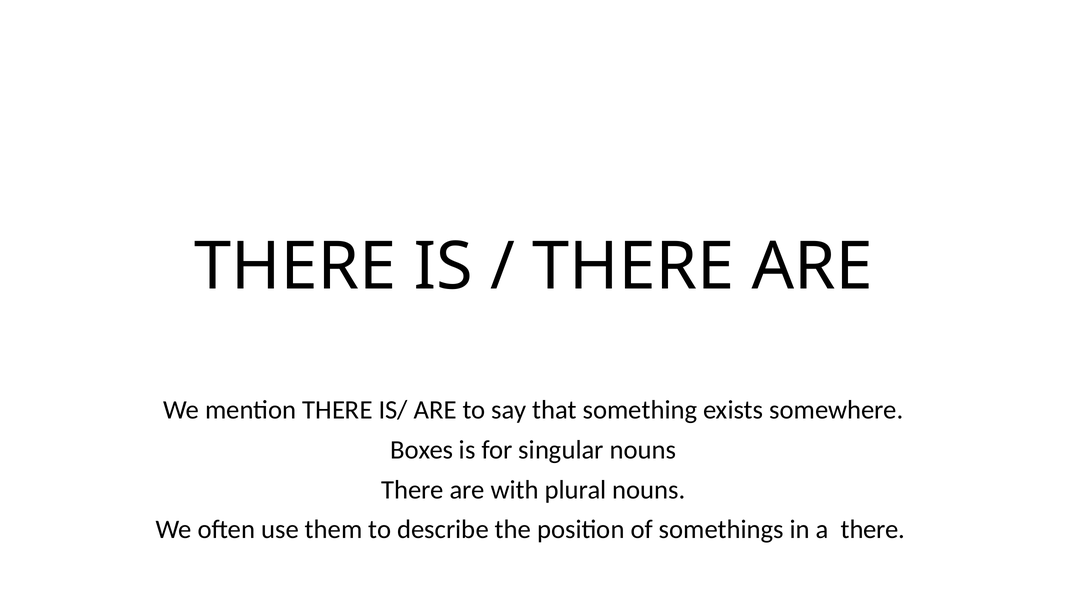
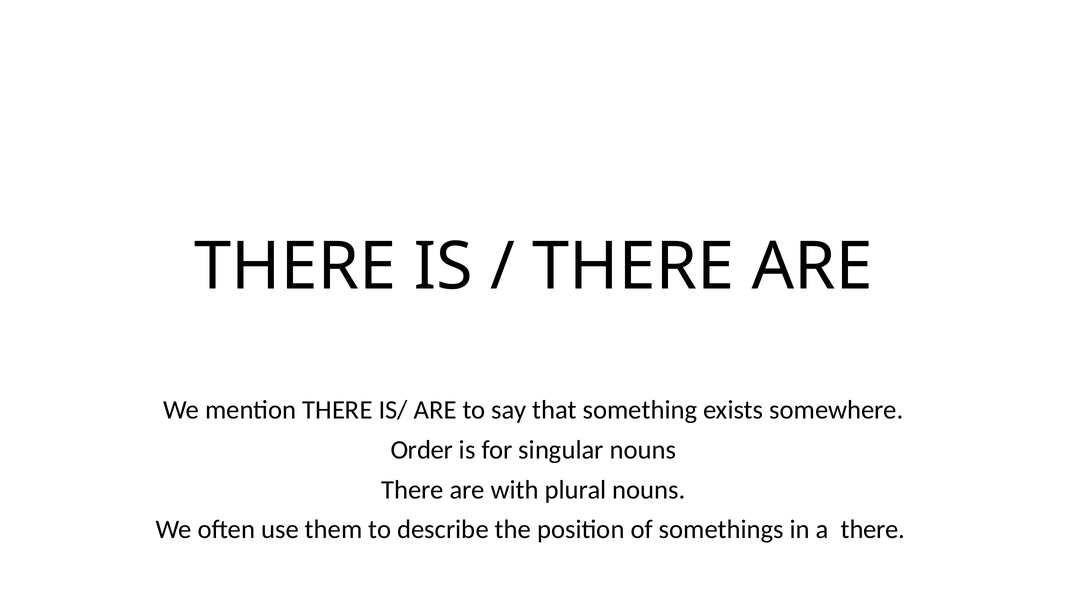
Boxes: Boxes -> Order
